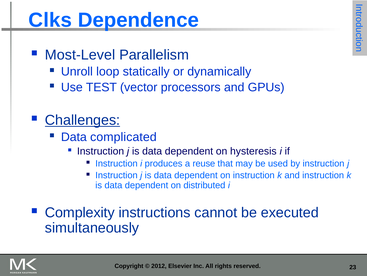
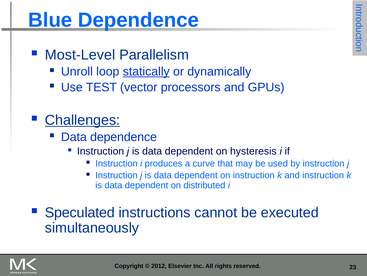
Clks: Clks -> Blue
statically underline: none -> present
Data complicated: complicated -> dependence
reuse: reuse -> curve
Complexity: Complexity -> Speculated
